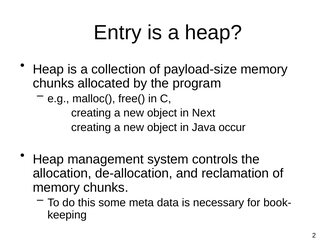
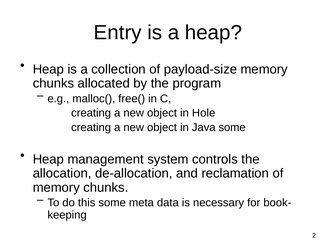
Next: Next -> Hole
Java occur: occur -> some
